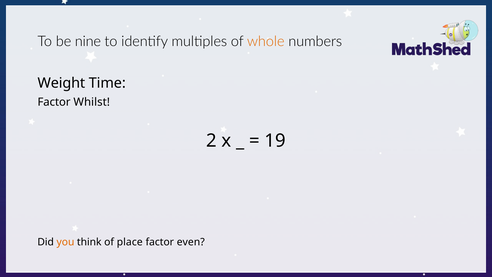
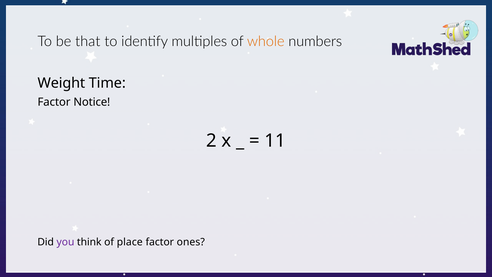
nine: nine -> that
Whilst: Whilst -> Notice
19: 19 -> 11
you colour: orange -> purple
even: even -> ones
